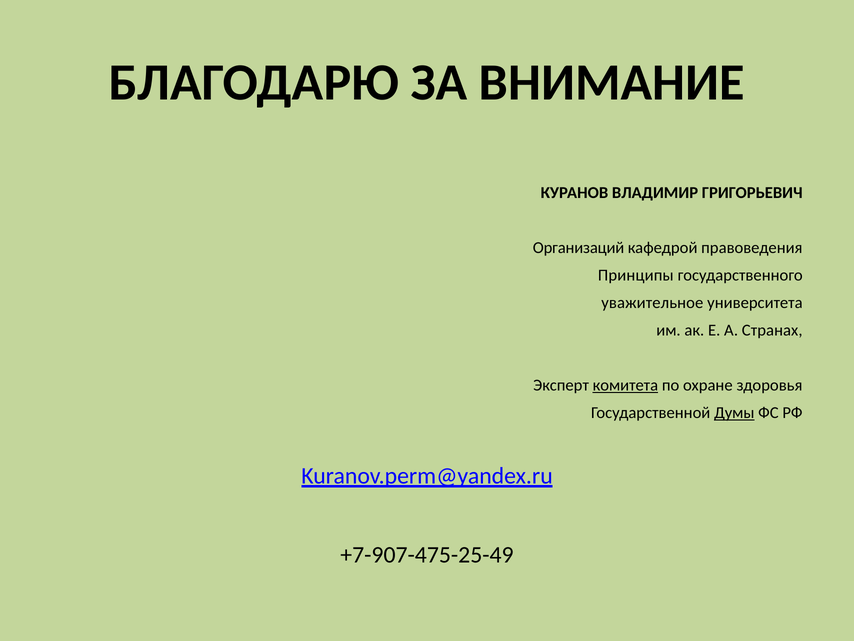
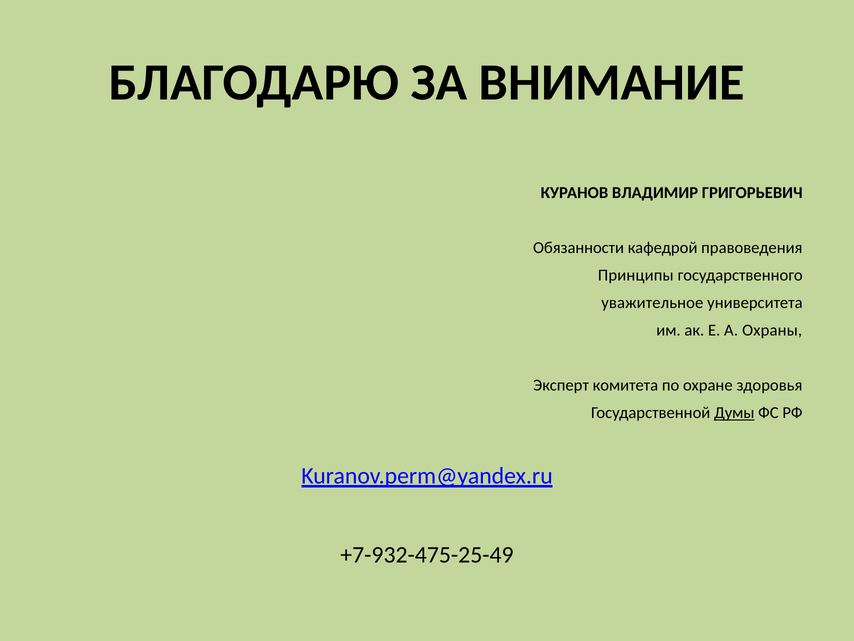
Организаций: Организаций -> Обязанности
Странах: Странах -> Охраны
комитета underline: present -> none
+7-907-475-25-49: +7-907-475-25-49 -> +7-932-475-25-49
